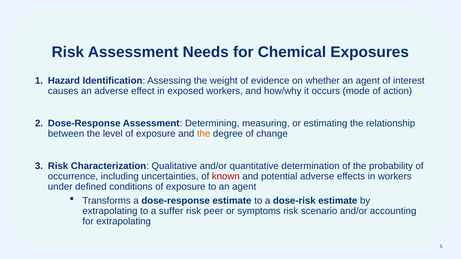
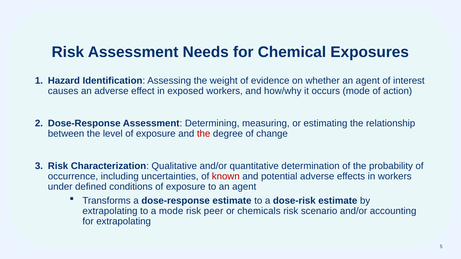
the at (204, 134) colour: orange -> red
a suffer: suffer -> mode
symptoms: symptoms -> chemicals
